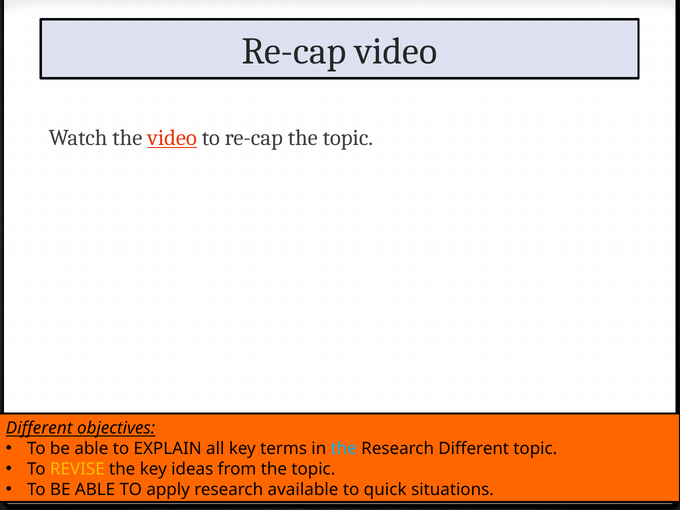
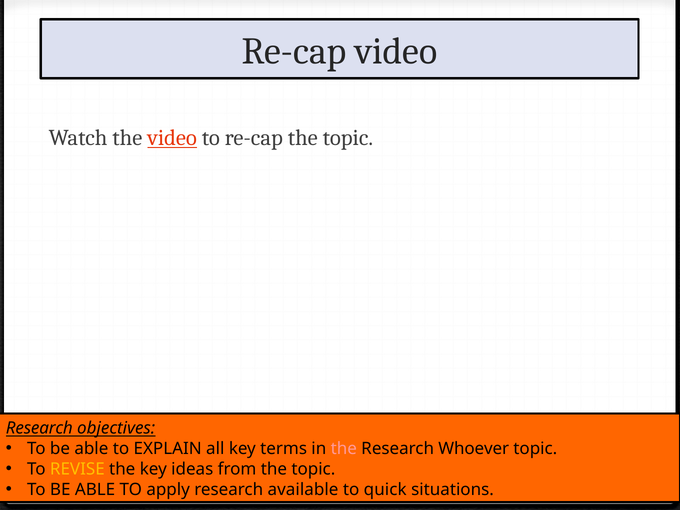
Different at (39, 428): Different -> Research
the at (344, 449) colour: light blue -> pink
Research Different: Different -> Whoever
